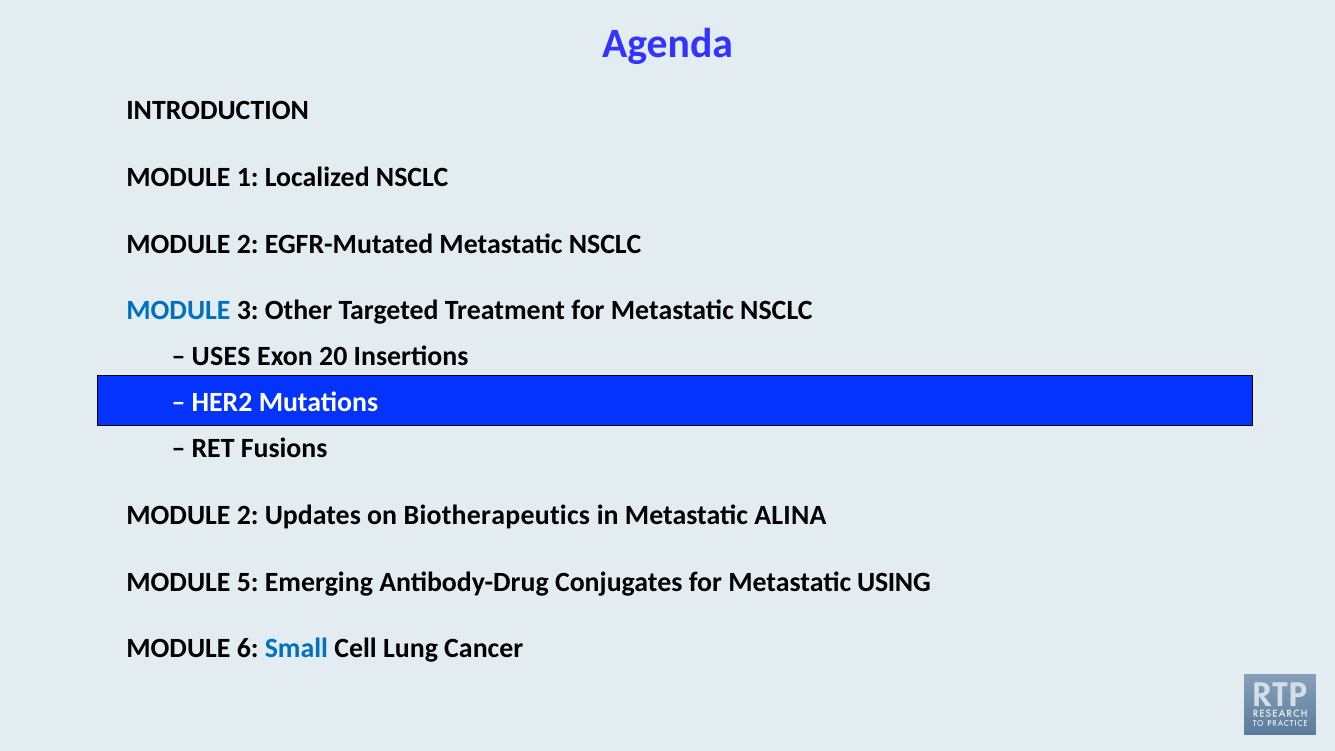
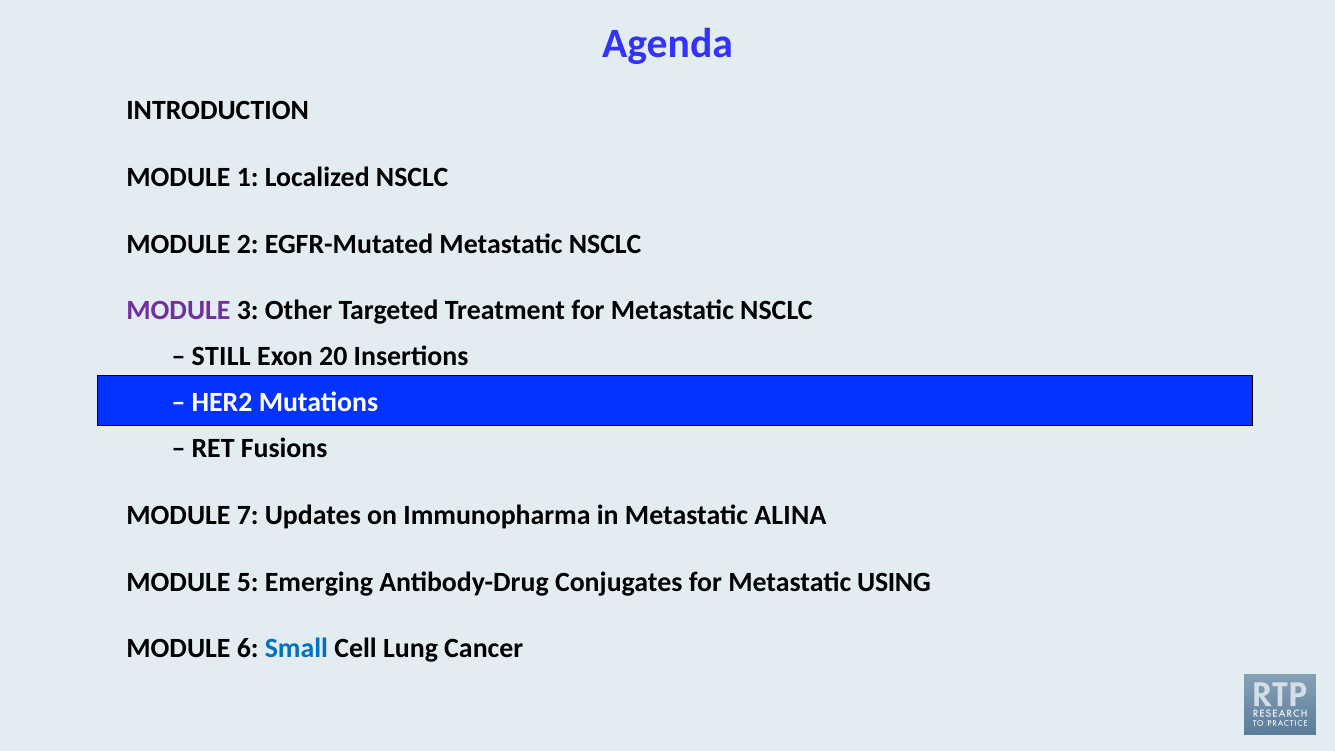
MODULE at (178, 311) colour: blue -> purple
USES: USES -> STILL
2 at (248, 515): 2 -> 7
Biotherapeutics: Biotherapeutics -> Immunopharma
